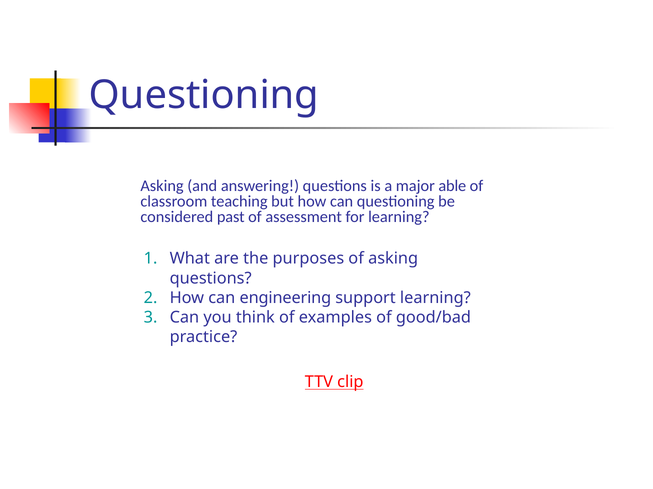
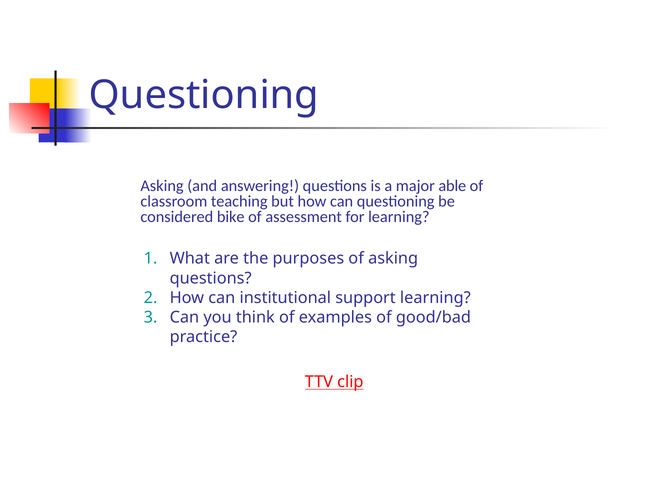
past: past -> bike
engineering: engineering -> institutional
